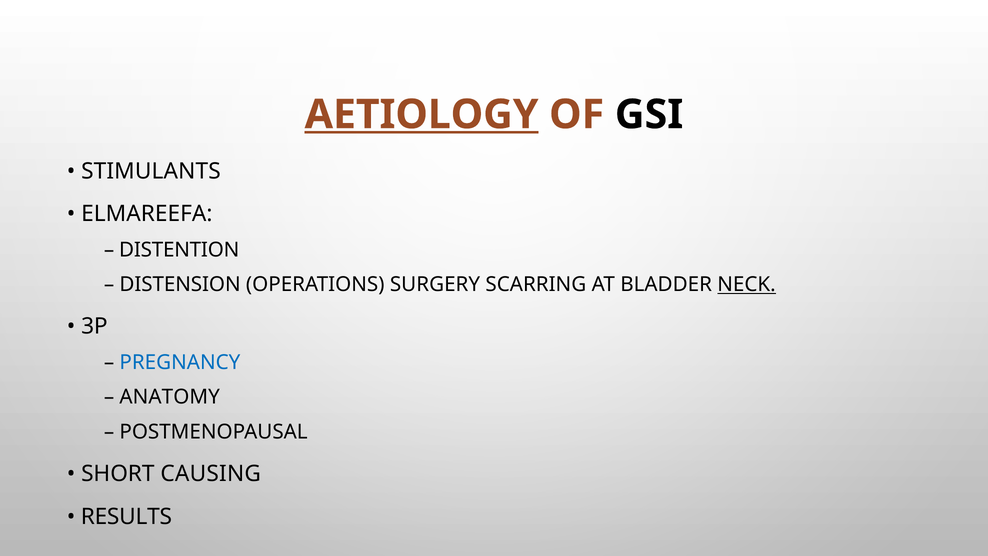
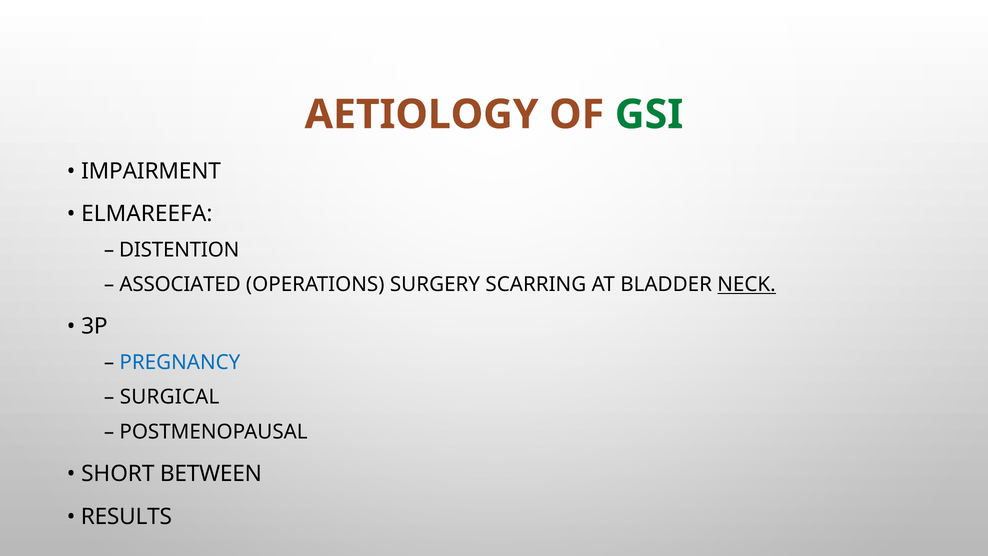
AETIOLOGY underline: present -> none
GSI colour: black -> green
STIMULANTS: STIMULANTS -> IMPAIRMENT
DISTENSION: DISTENSION -> ASSOCIATED
ANATOMY: ANATOMY -> SURGICAL
CAUSING: CAUSING -> BETWEEN
